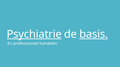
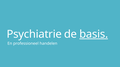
Psychiatrie underline: present -> none
